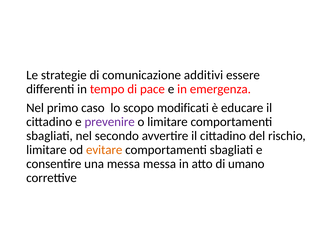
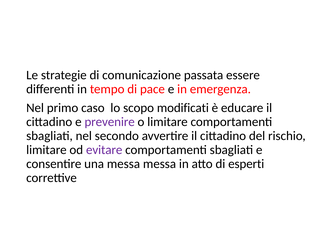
additivi: additivi -> passata
evitare colour: orange -> purple
umano: umano -> esperti
